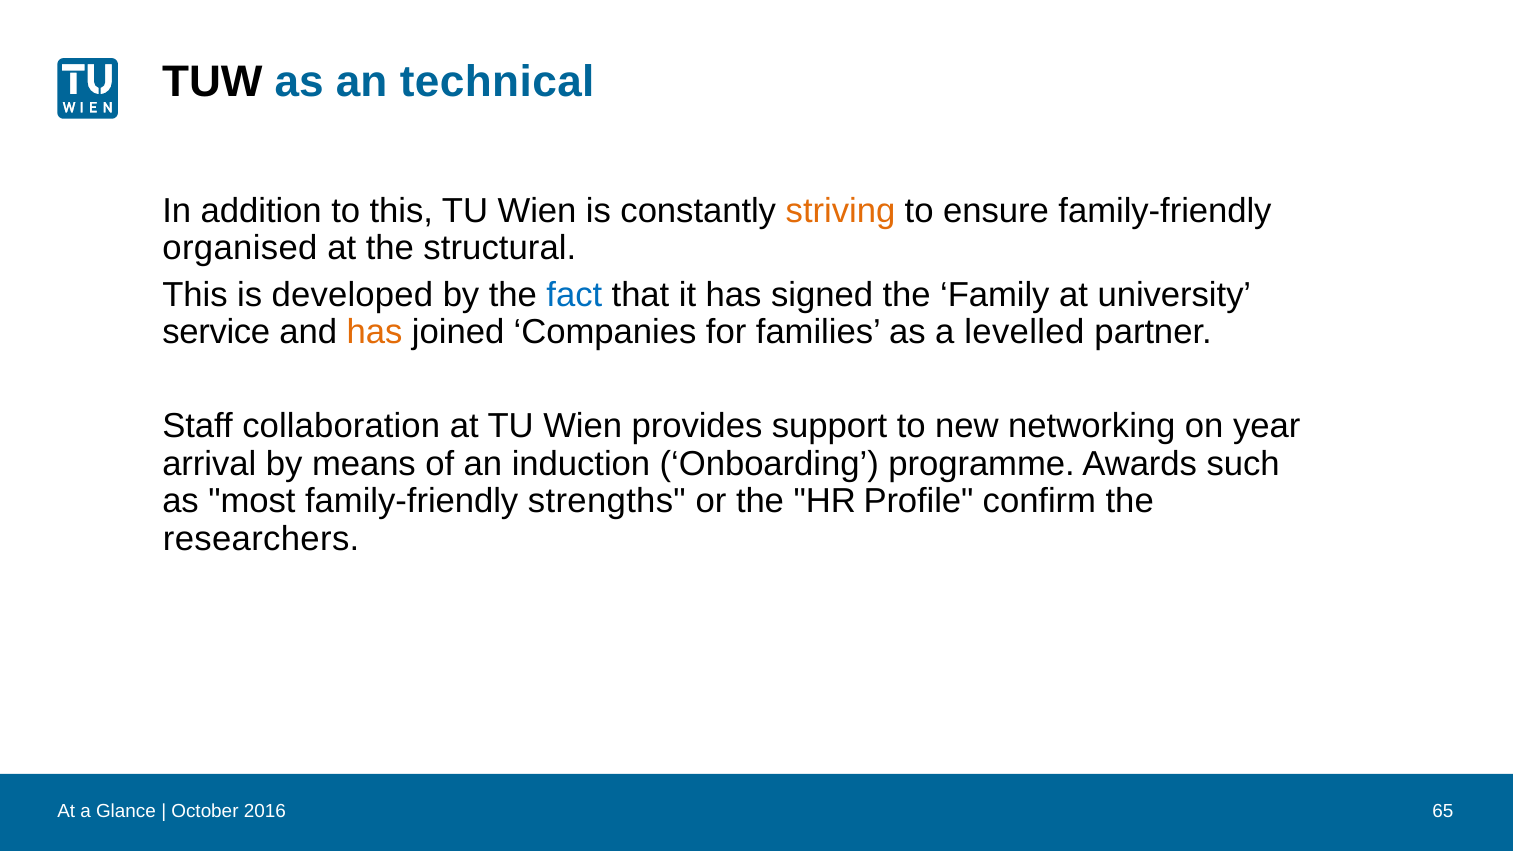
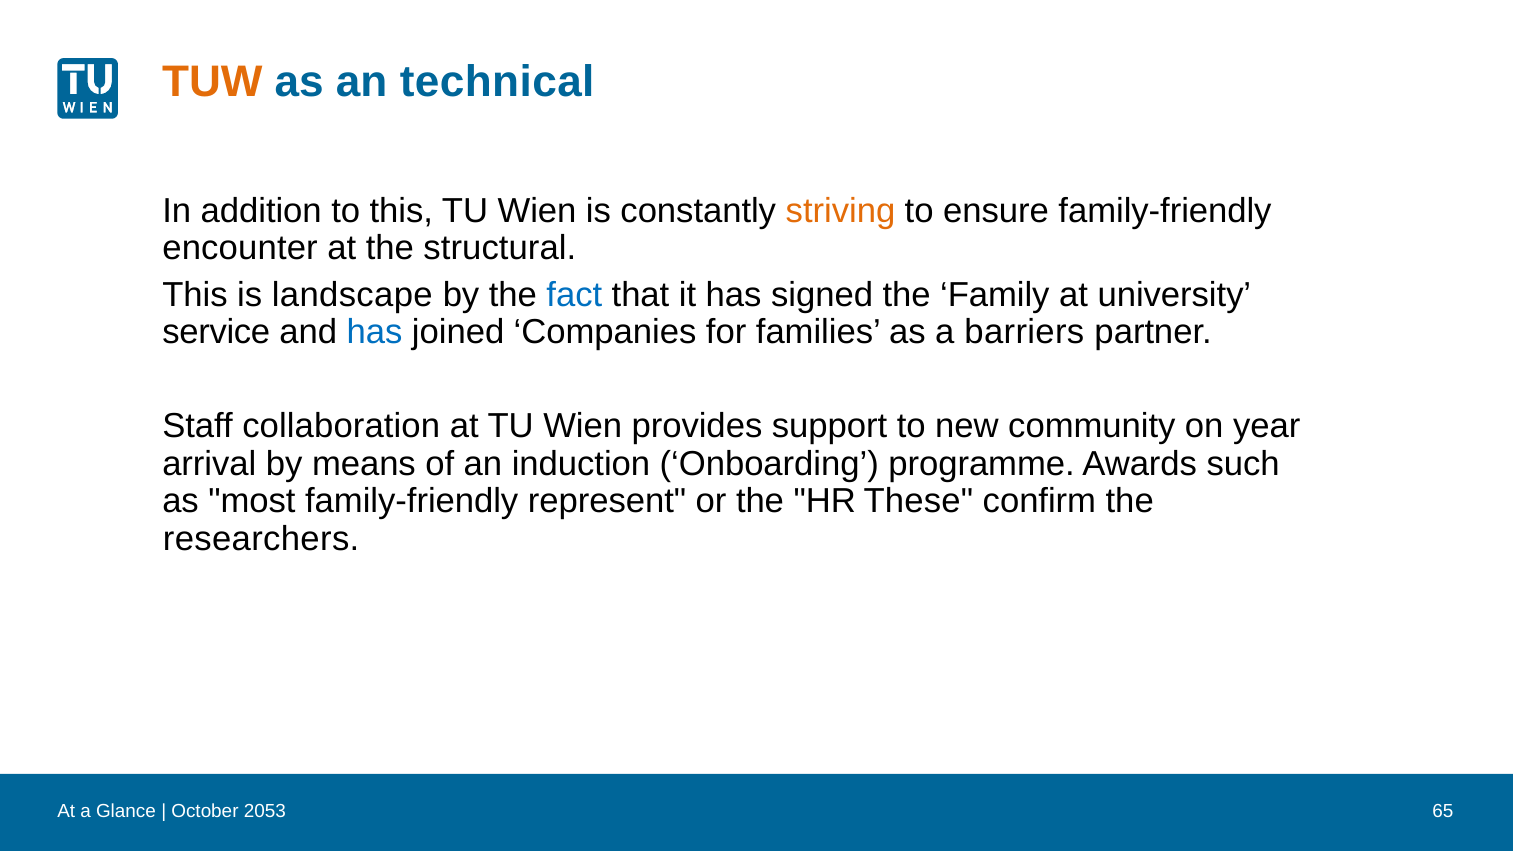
TUW colour: black -> orange
organised: organised -> encounter
developed: developed -> landscape
has at (375, 333) colour: orange -> blue
levelled: levelled -> barriers
networking: networking -> community
strengths: strengths -> represent
Profile: Profile -> These
2016: 2016 -> 2053
